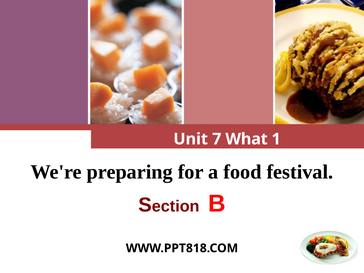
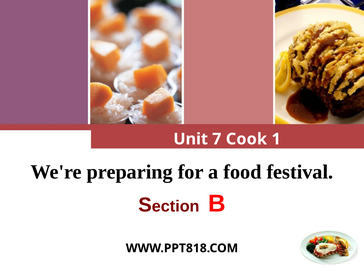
What: What -> Cook
